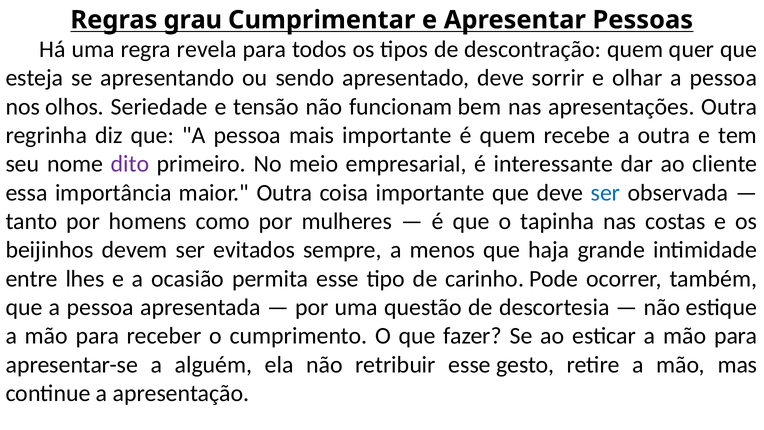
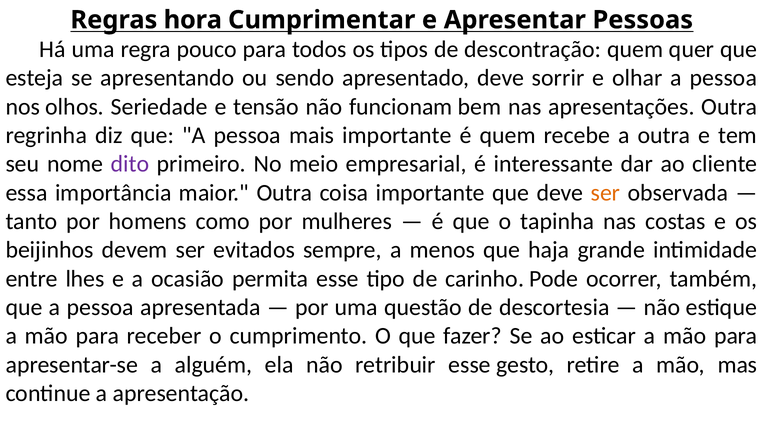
grau: grau -> hora
revela: revela -> pouco
ser at (605, 193) colour: blue -> orange
